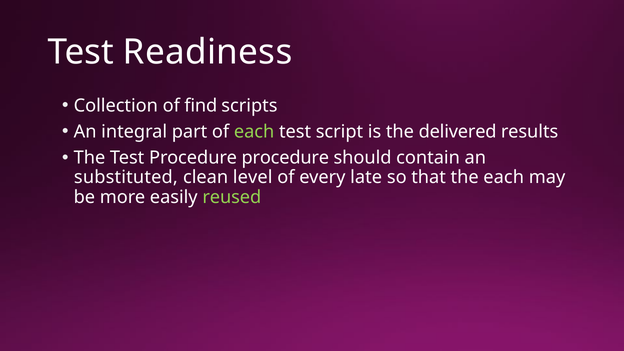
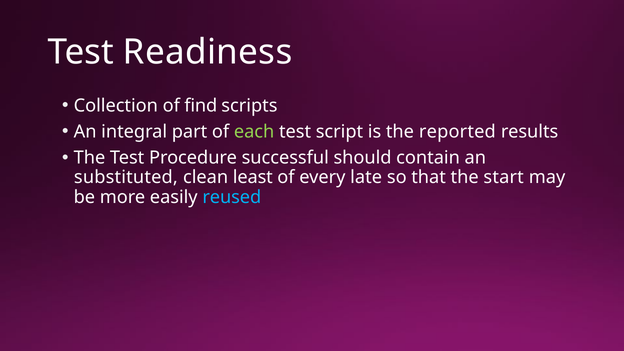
delivered: delivered -> reported
Procedure procedure: procedure -> successful
level: level -> least
the each: each -> start
reused colour: light green -> light blue
